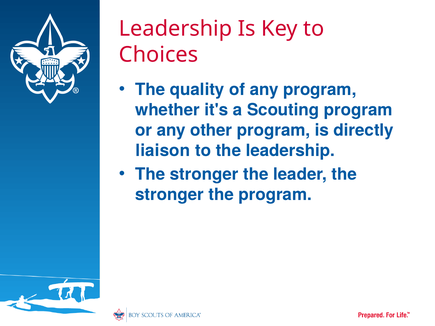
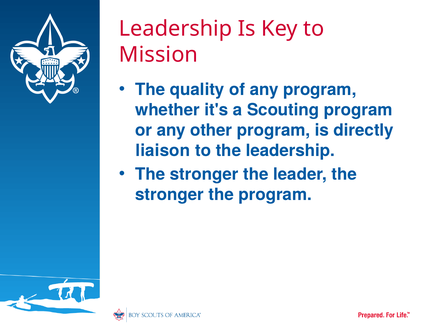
Choices: Choices -> Mission
